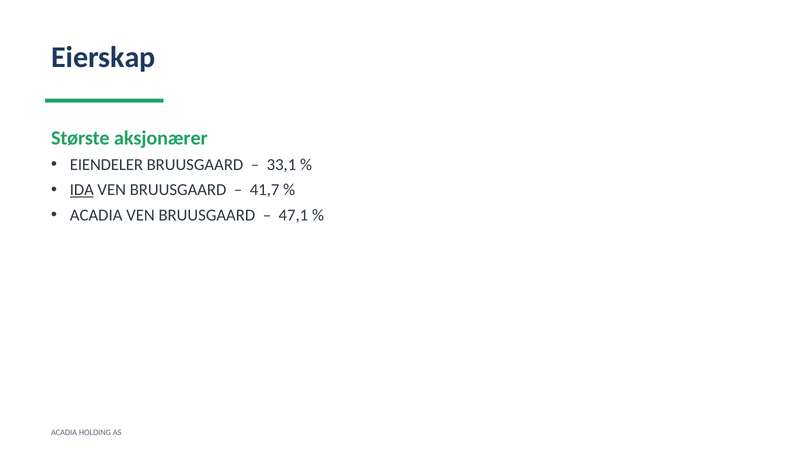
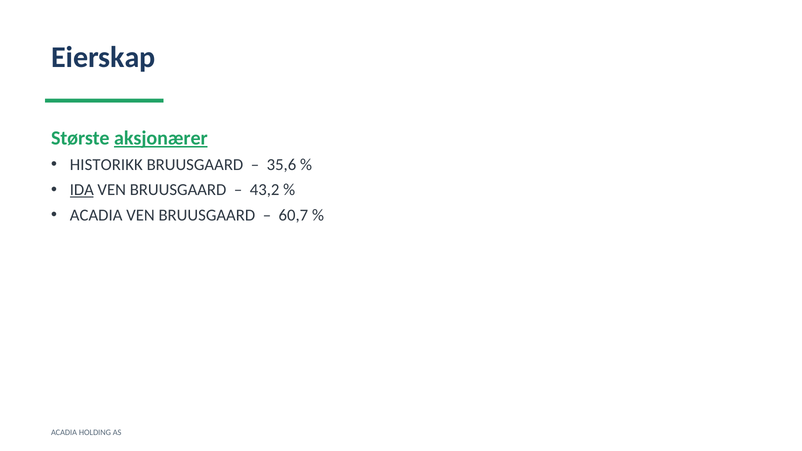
aksjonærer underline: none -> present
EIENDELER: EIENDELER -> HISTORIKK
33,1: 33,1 -> 35,6
41,7: 41,7 -> 43,2
47,1: 47,1 -> 60,7
